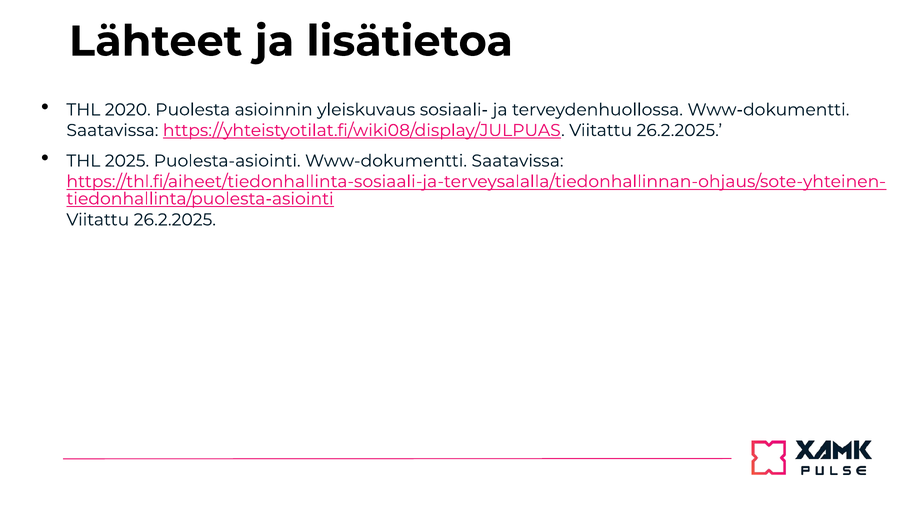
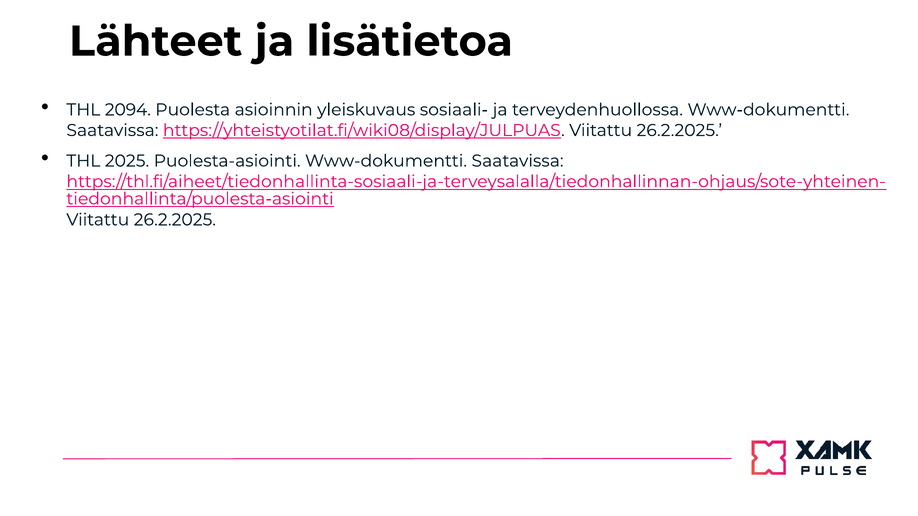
2020: 2020 -> 2094
